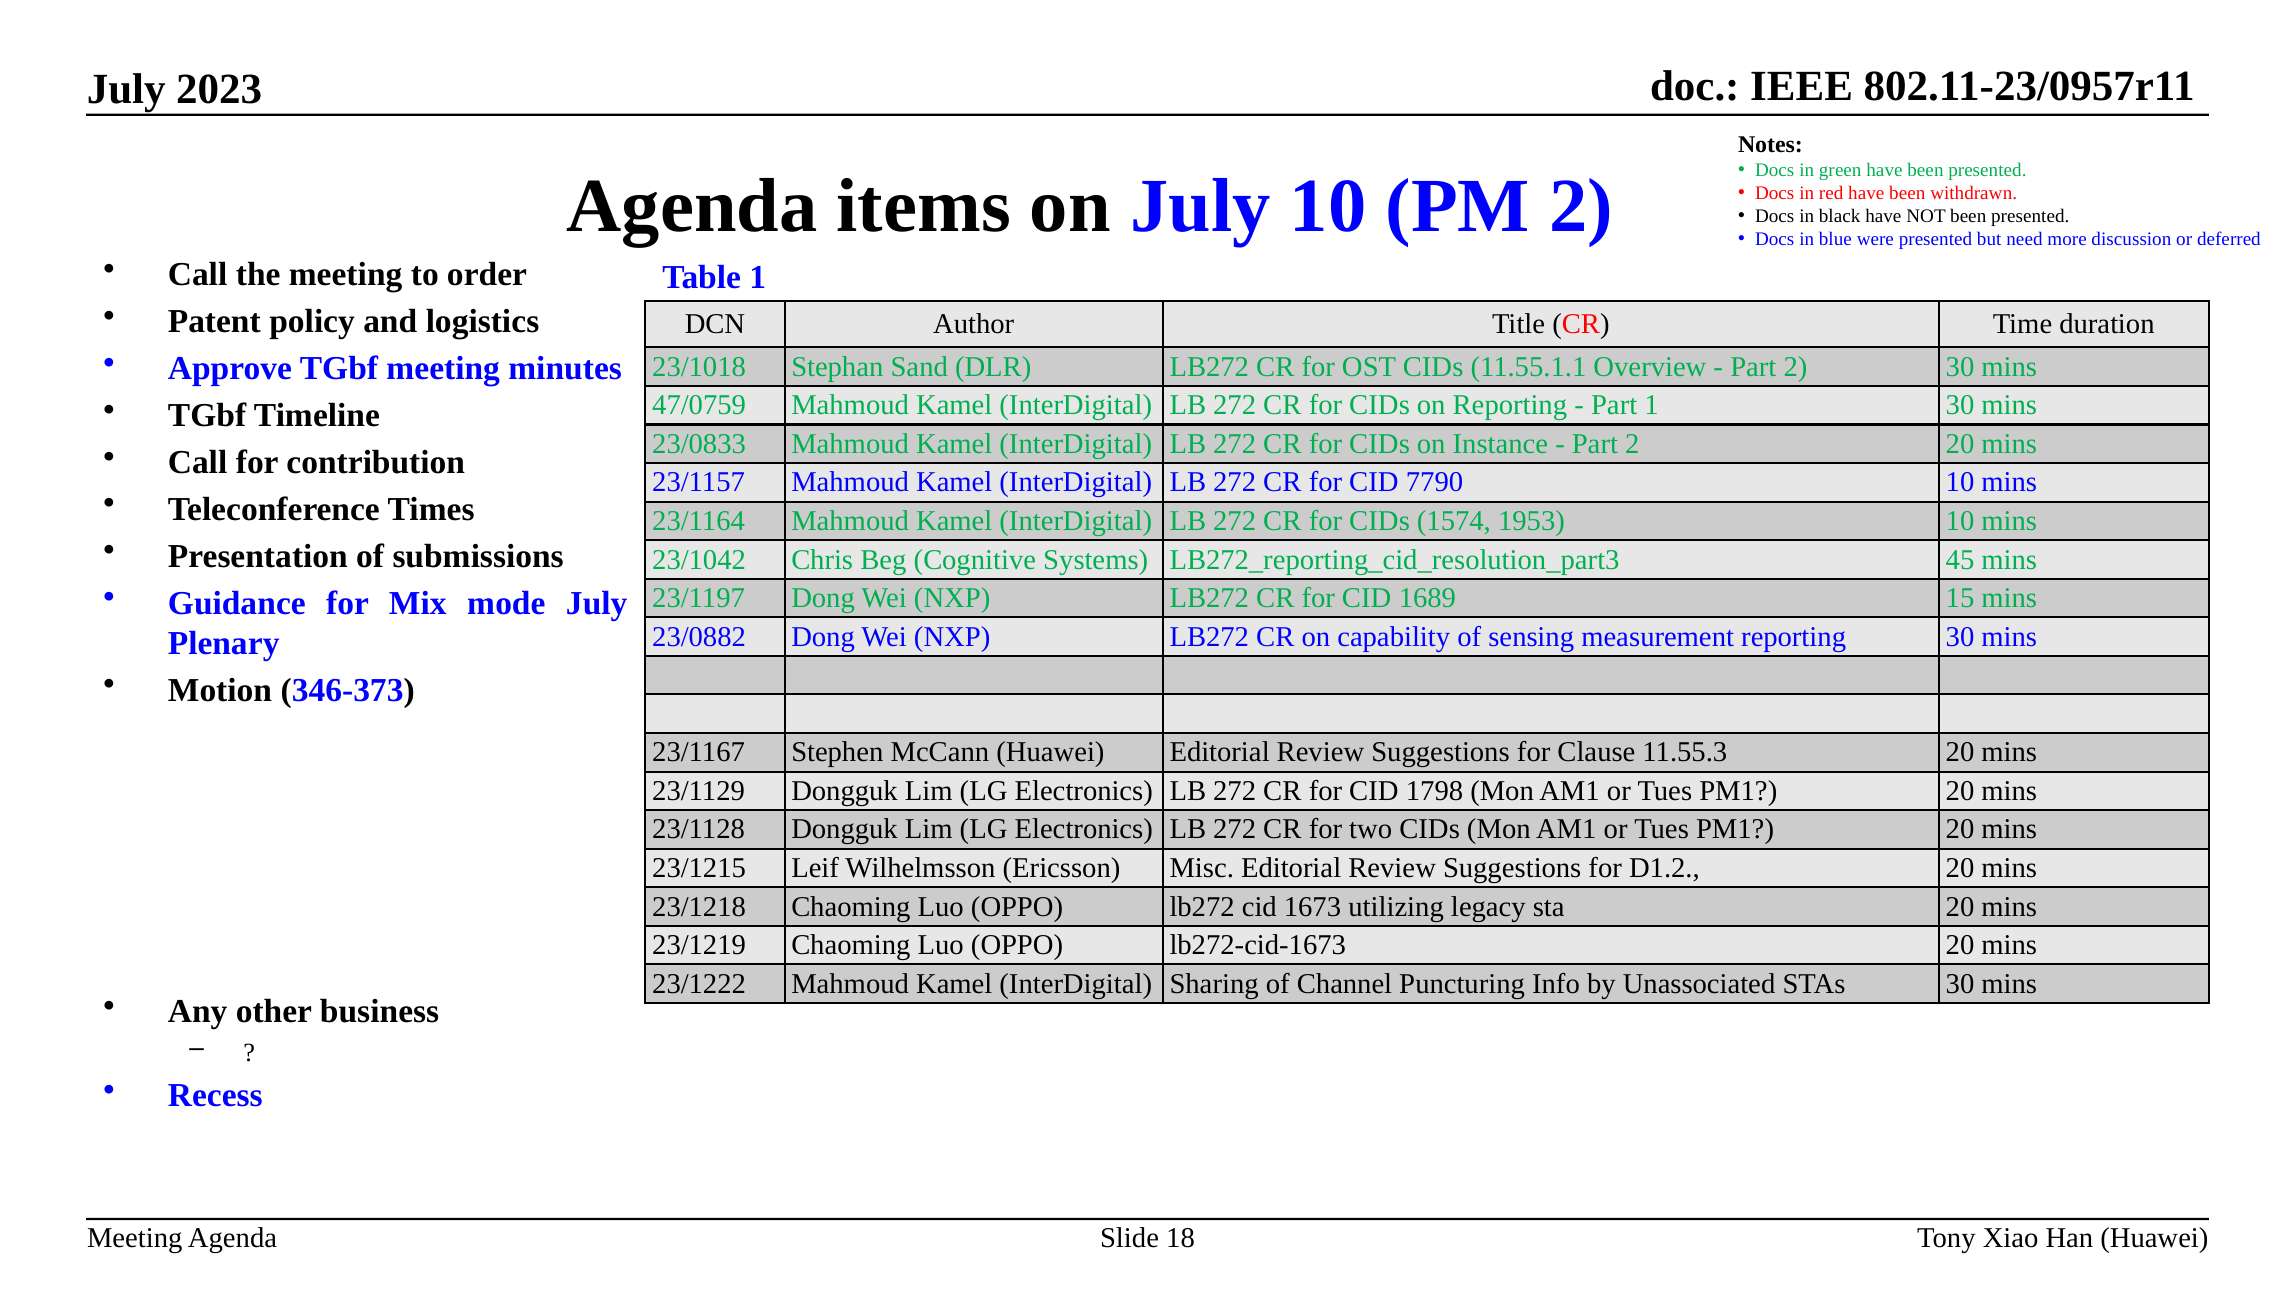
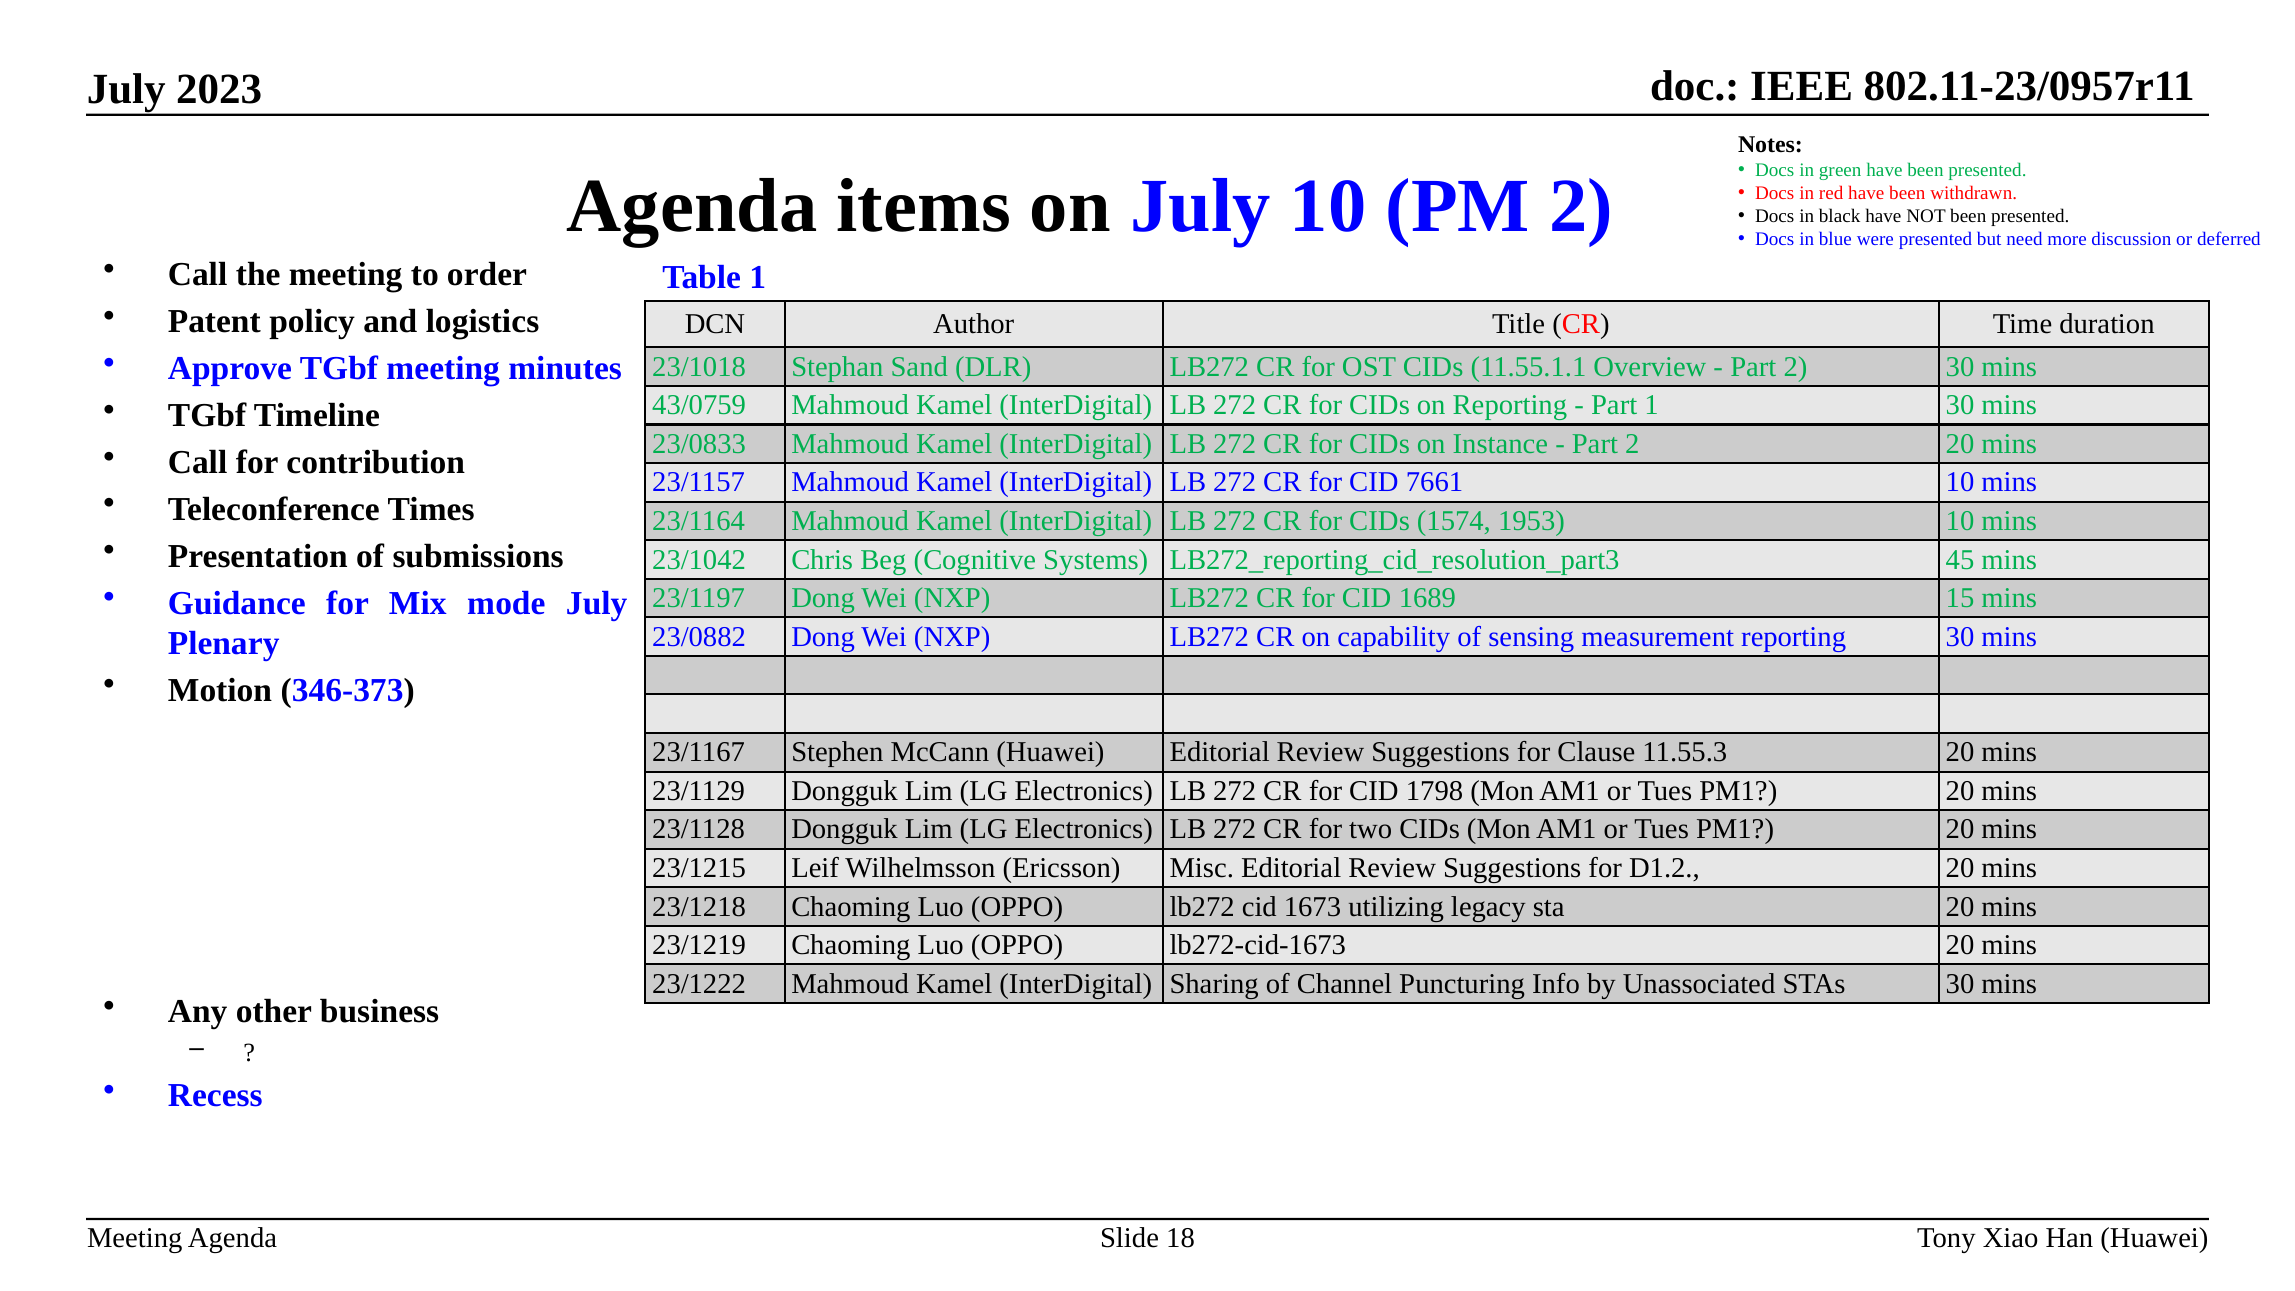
47/0759: 47/0759 -> 43/0759
7790: 7790 -> 7661
